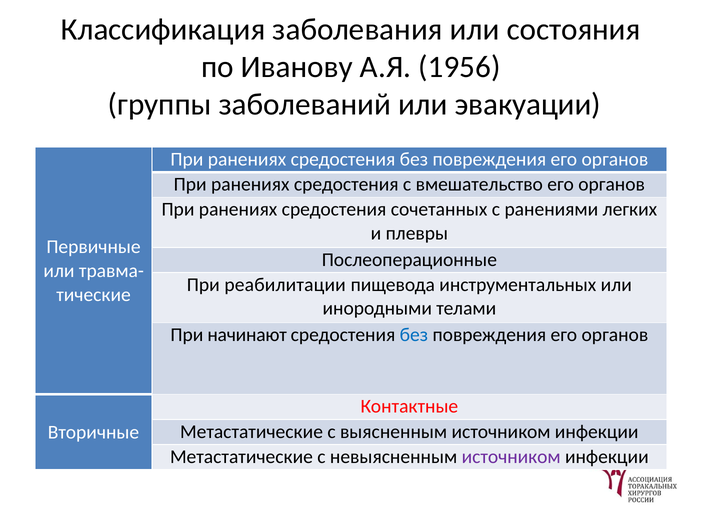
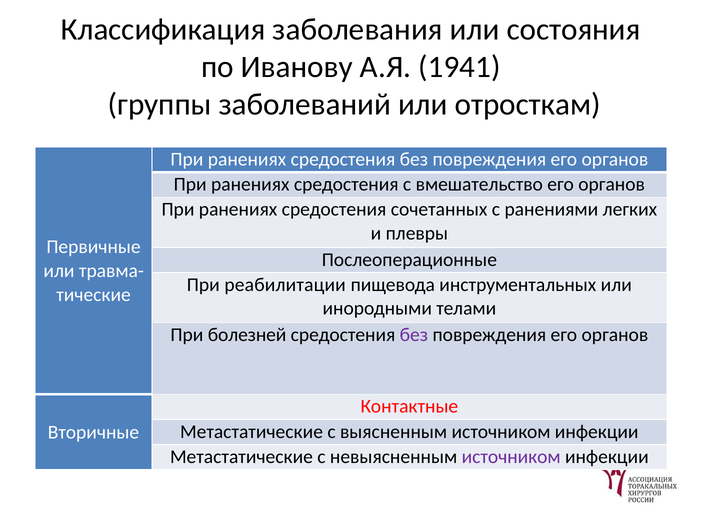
1956: 1956 -> 1941
эвакуации: эвакуации -> отросткам
начинают: начинают -> болезней
без at (414, 335) colour: blue -> purple
